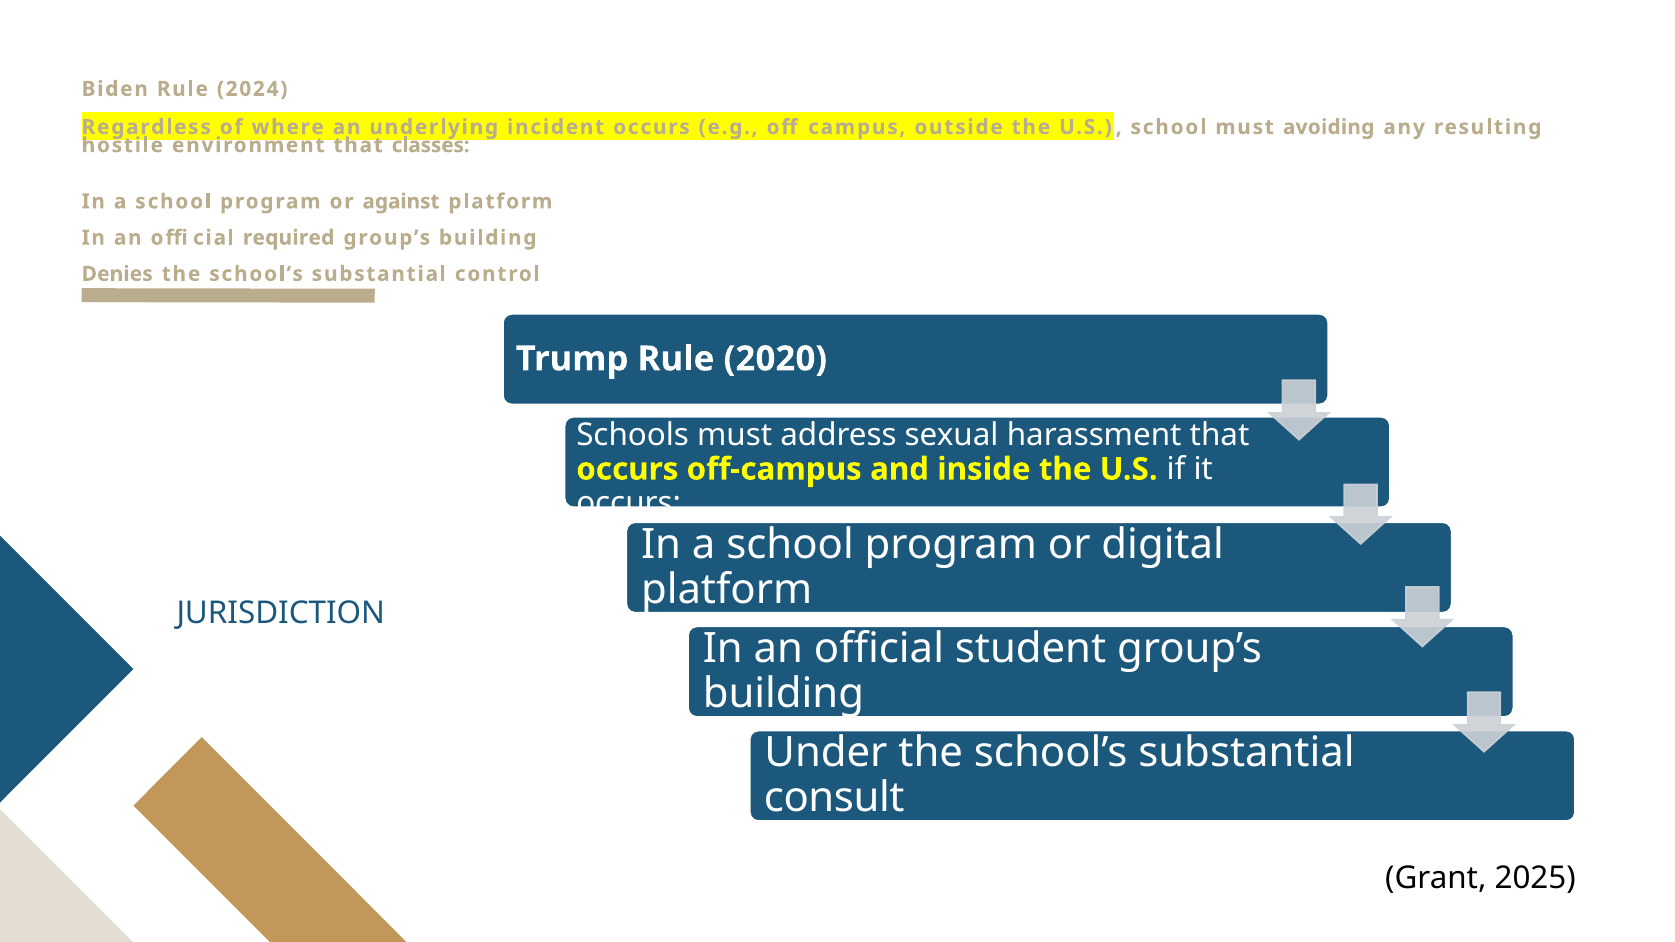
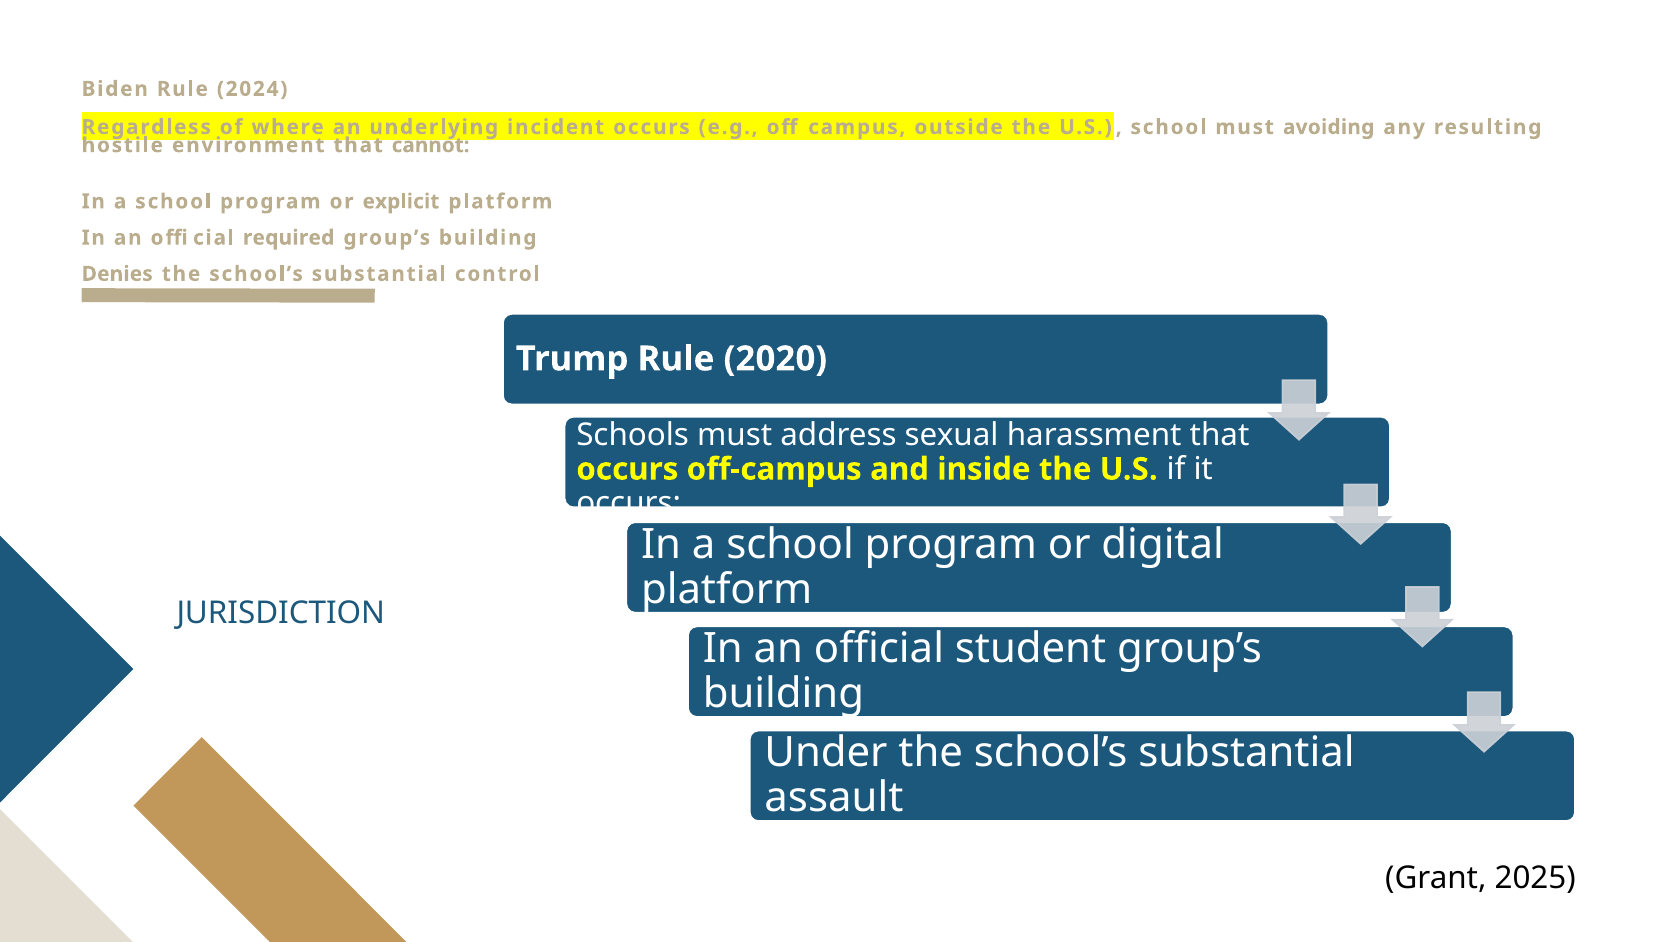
classes: classes -> cannot
against: against -> explicit
consult: consult -> assault
